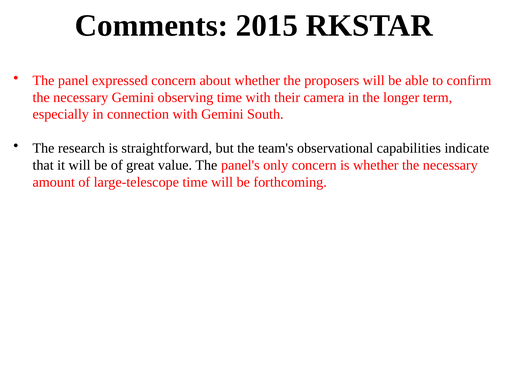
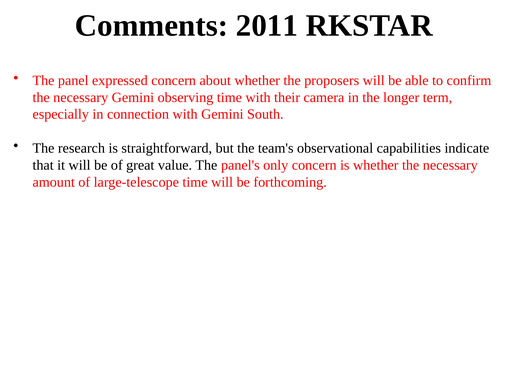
2015: 2015 -> 2011
